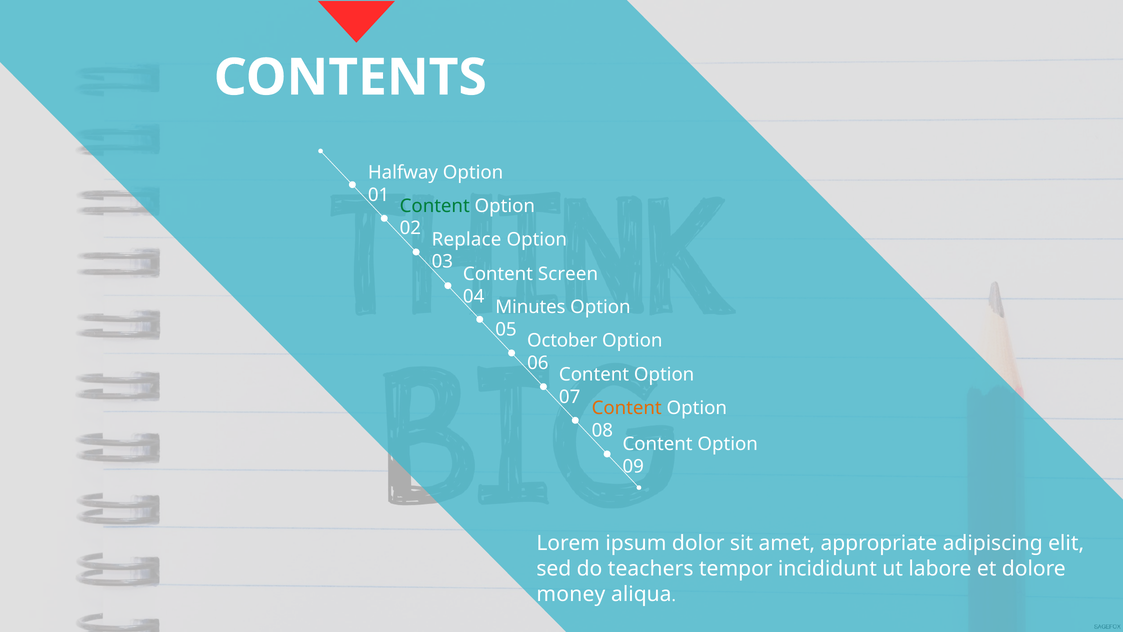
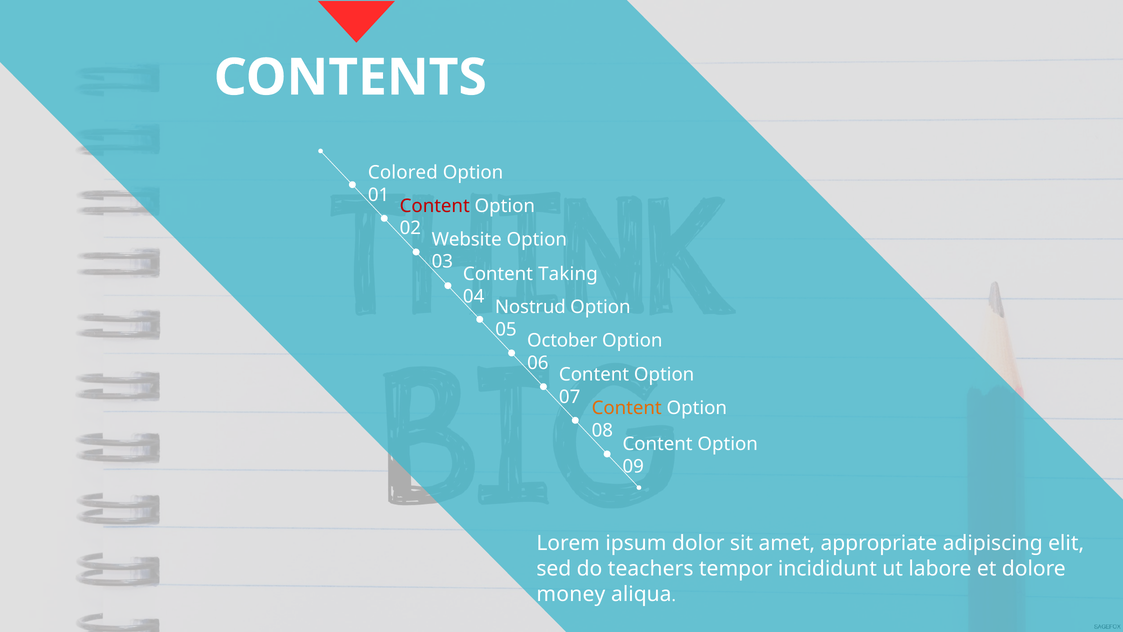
Halfway: Halfway -> Colored
Content at (435, 206) colour: green -> red
Replace: Replace -> Website
Screen: Screen -> Taking
Minutes: Minutes -> Nostrud
